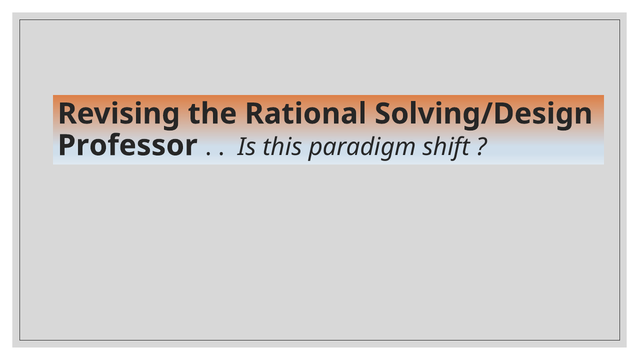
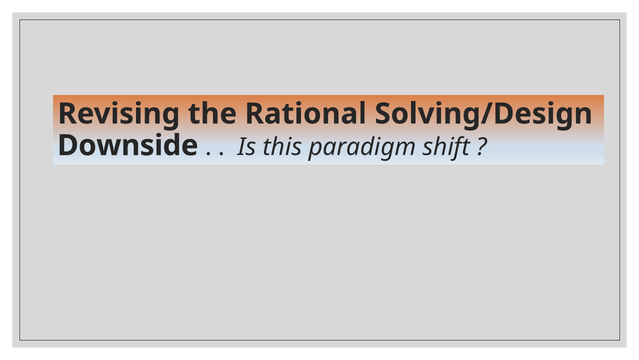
Professor: Professor -> Downside
